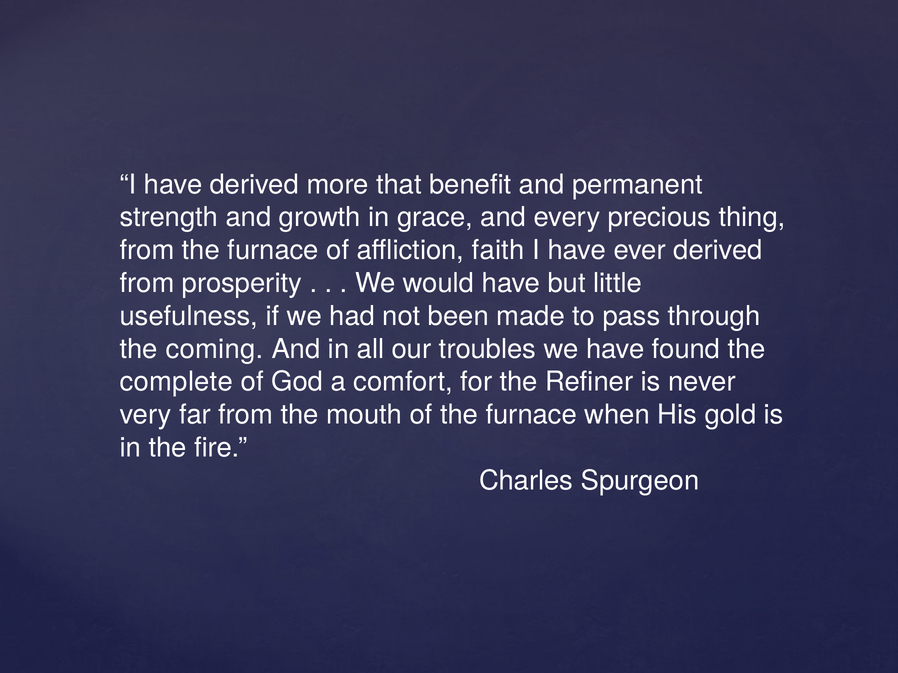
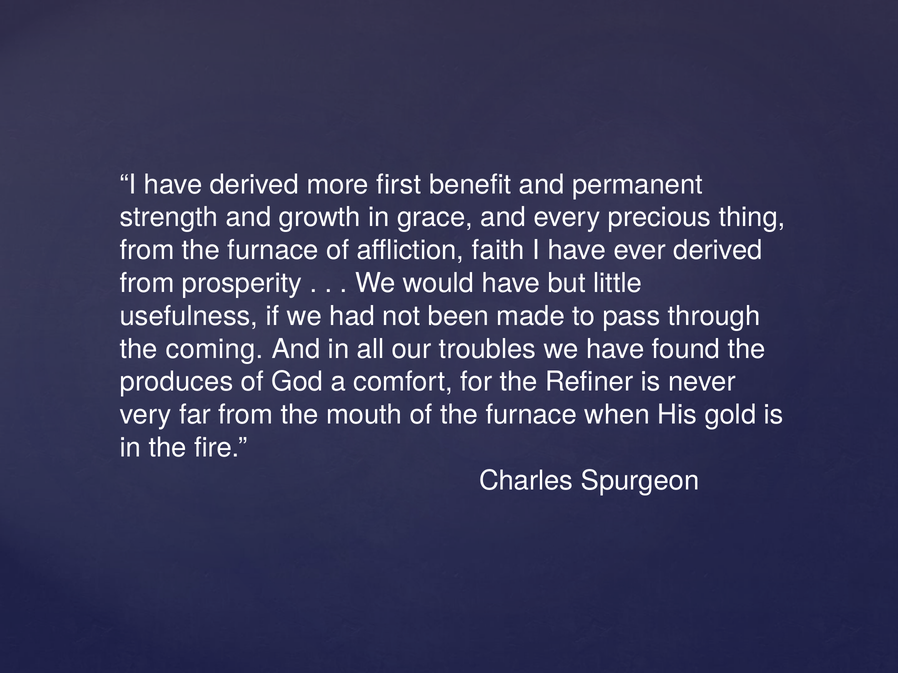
that: that -> first
complete: complete -> produces
